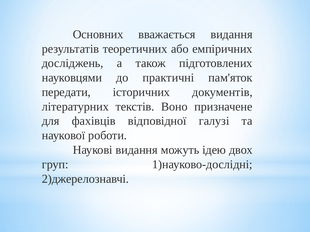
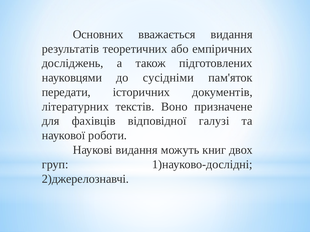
практичні: практичні -> сусідніми
ідею: ідею -> книг
